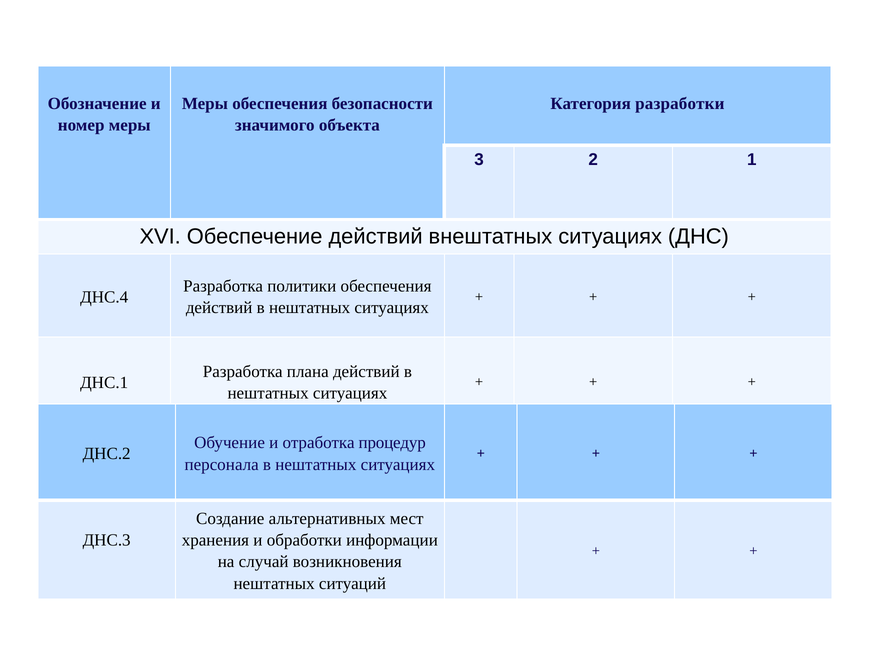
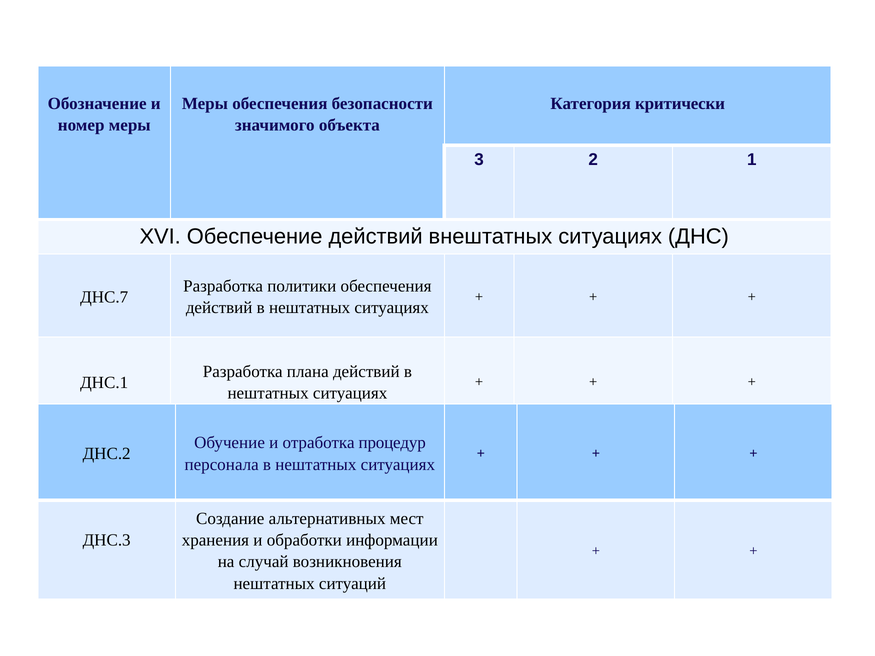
разработки: разработки -> критически
ДНС.4: ДНС.4 -> ДНС.7
